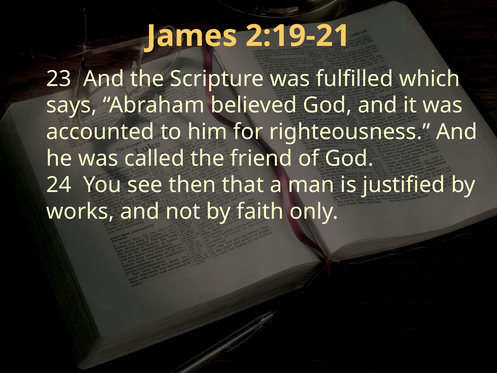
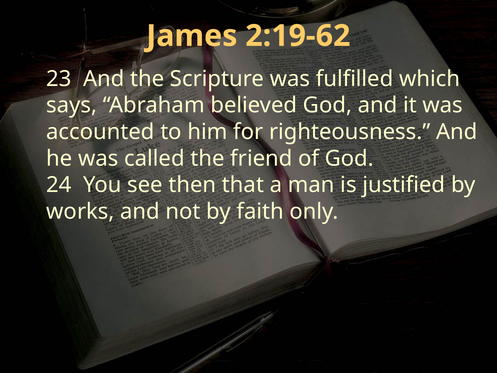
2:19-21: 2:19-21 -> 2:19-62
